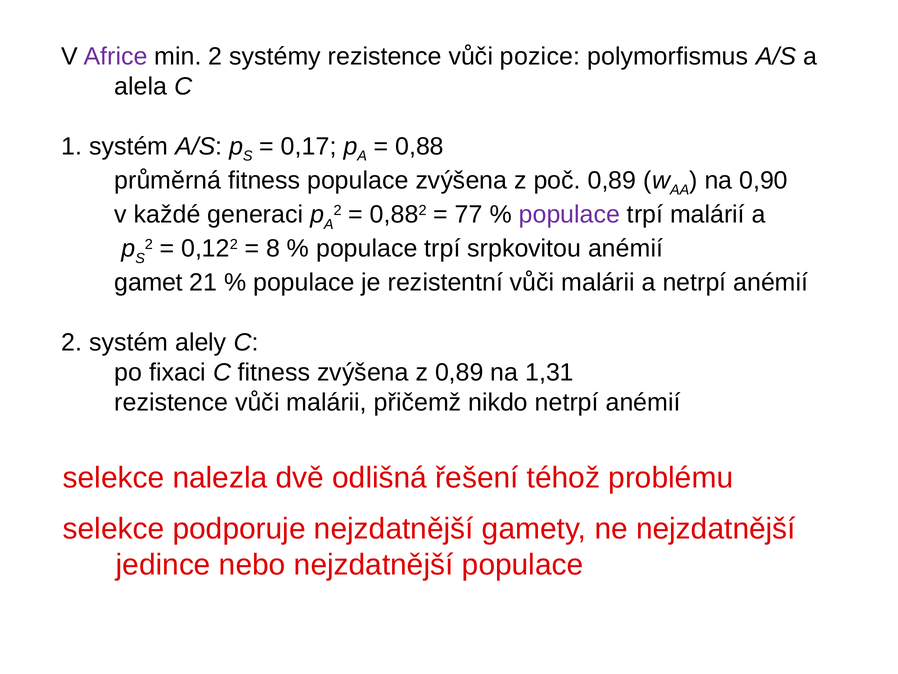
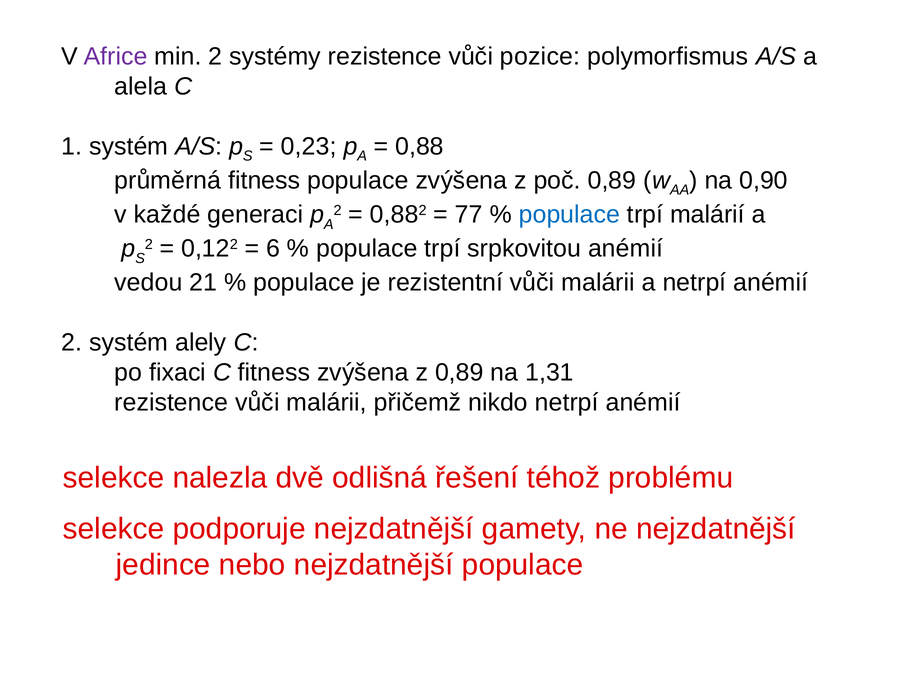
0,17: 0,17 -> 0,23
populace at (569, 214) colour: purple -> blue
8: 8 -> 6
gamet: gamet -> vedou
